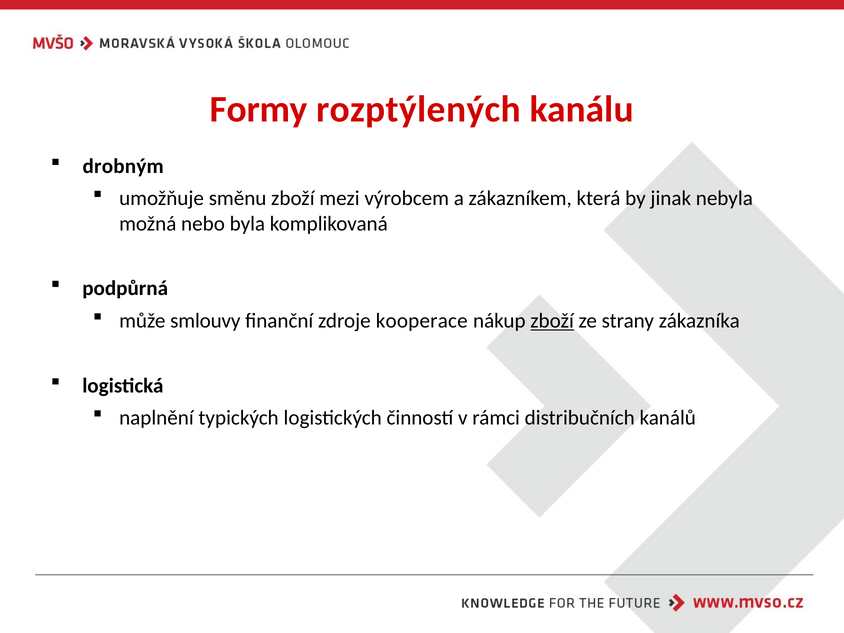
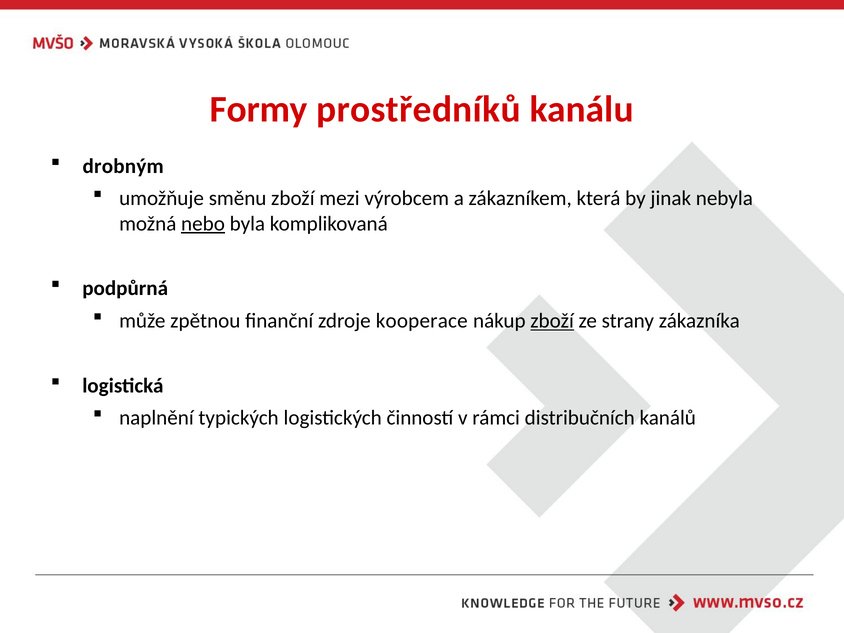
rozptýlených: rozptýlených -> prostředníků
nebo underline: none -> present
smlouvy: smlouvy -> zpětnou
